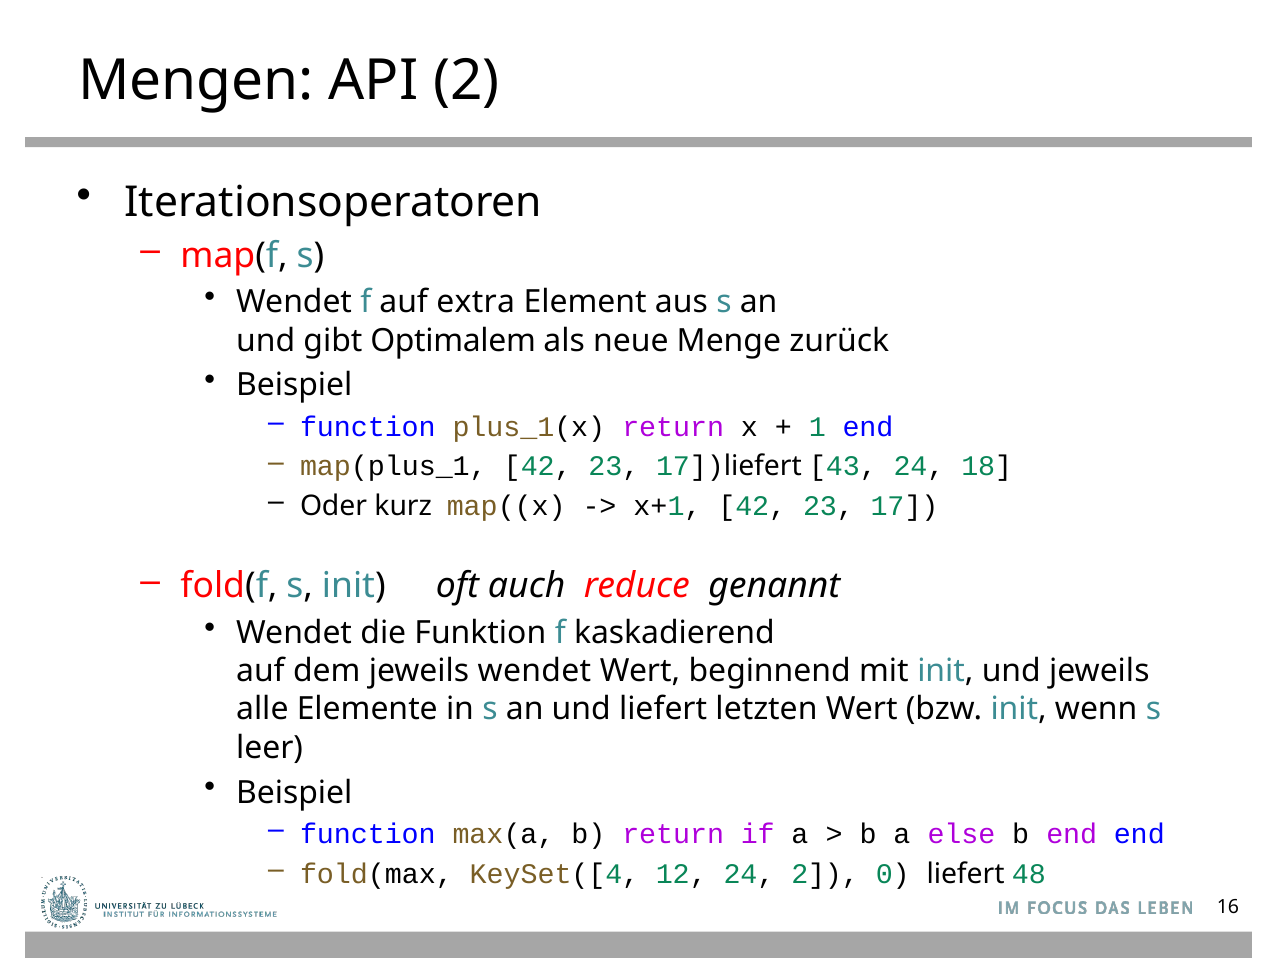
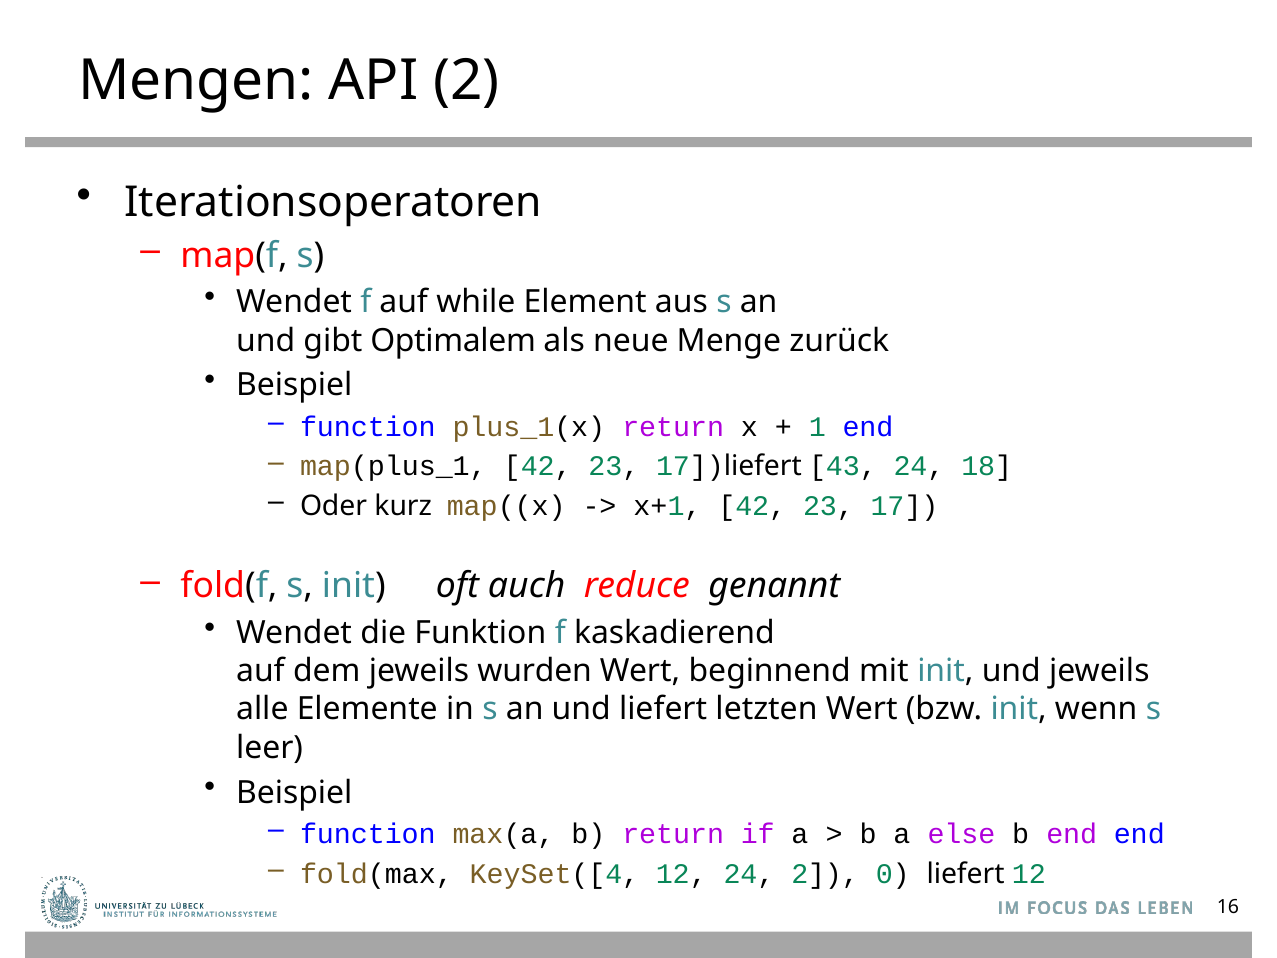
extra: extra -> while
jeweils wendet: wendet -> wurden
liefert 48: 48 -> 12
